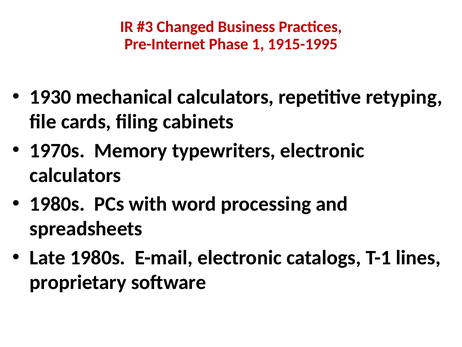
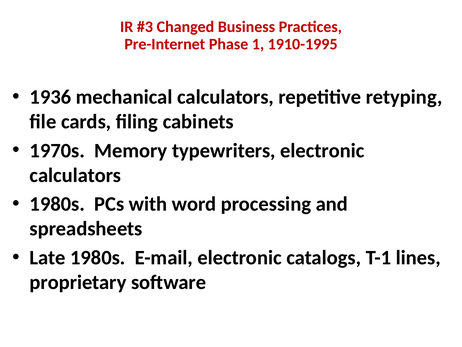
1915-1995: 1915-1995 -> 1910-1995
1930: 1930 -> 1936
